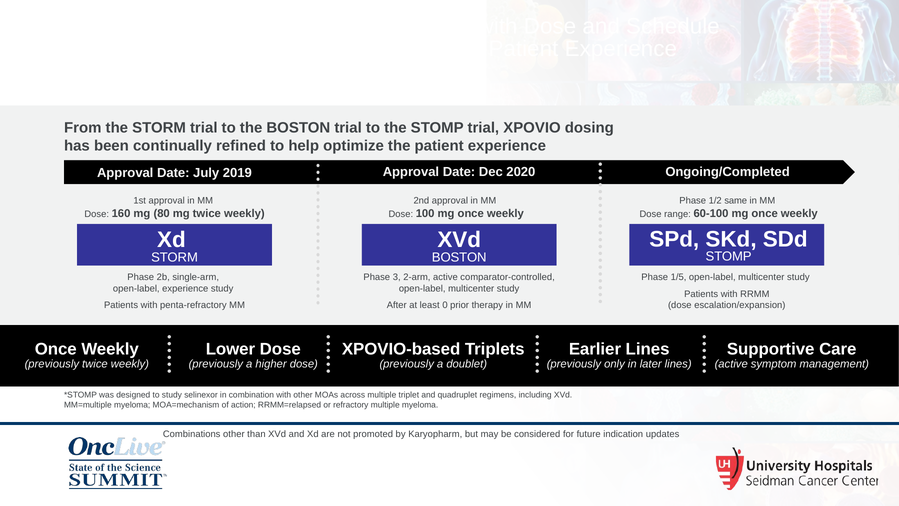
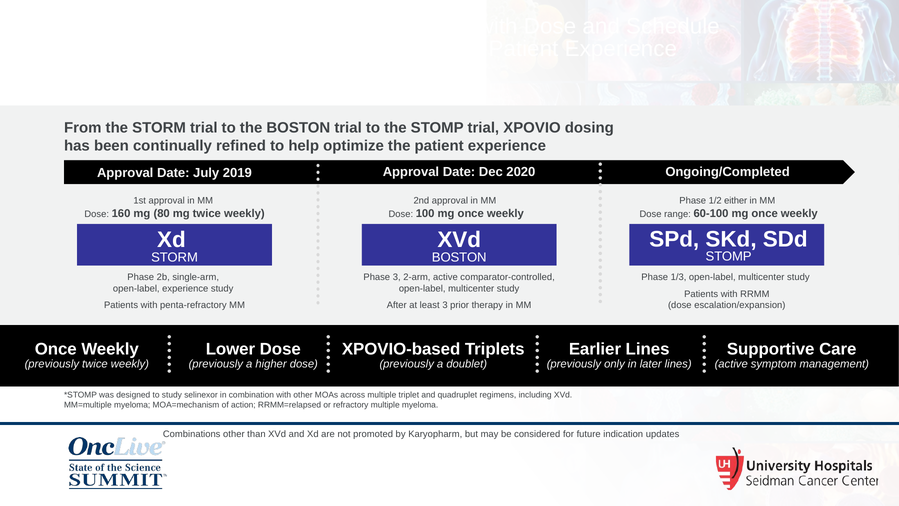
same: same -> either
1/5: 1/5 -> 1/3
least 0: 0 -> 3
